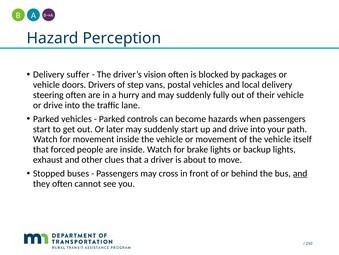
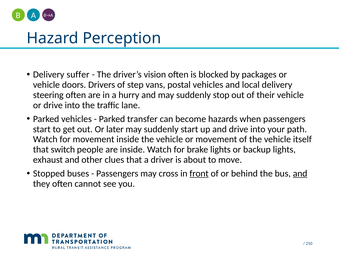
fully: fully -> stop
controls: controls -> transfer
forced: forced -> switch
front underline: none -> present
